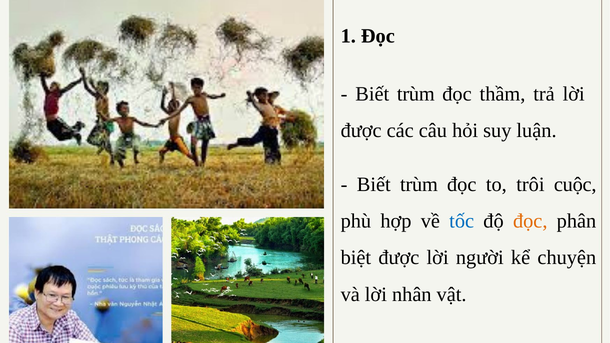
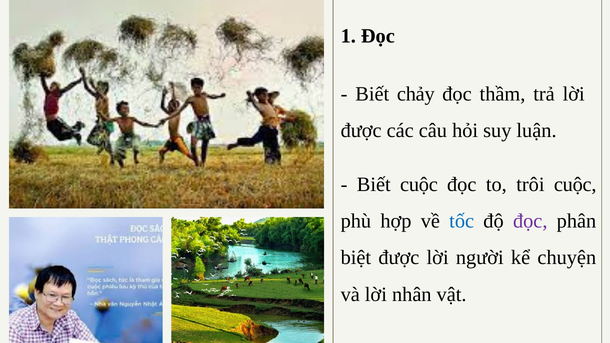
trùm at (416, 94): trùm -> chảy
trùm at (419, 185): trùm -> cuộc
đọc at (530, 221) colour: orange -> purple
